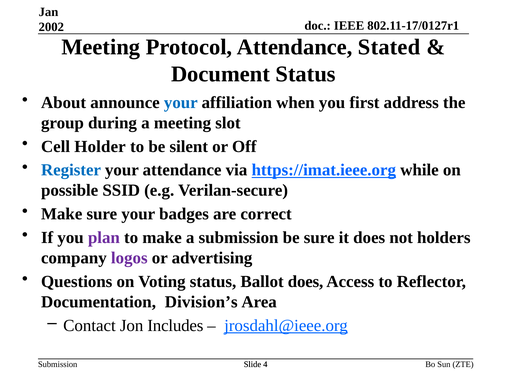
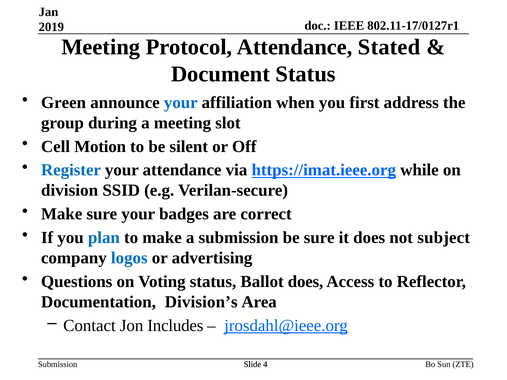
2002: 2002 -> 2019
About: About -> Green
Holder: Holder -> Motion
possible: possible -> division
plan colour: purple -> blue
holders: holders -> subject
logos colour: purple -> blue
